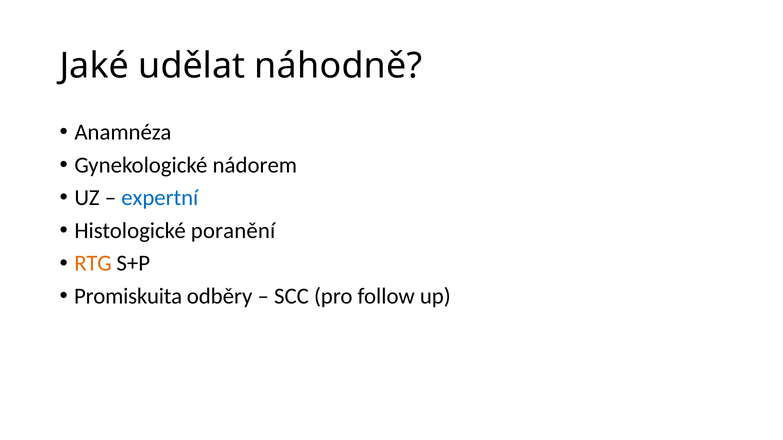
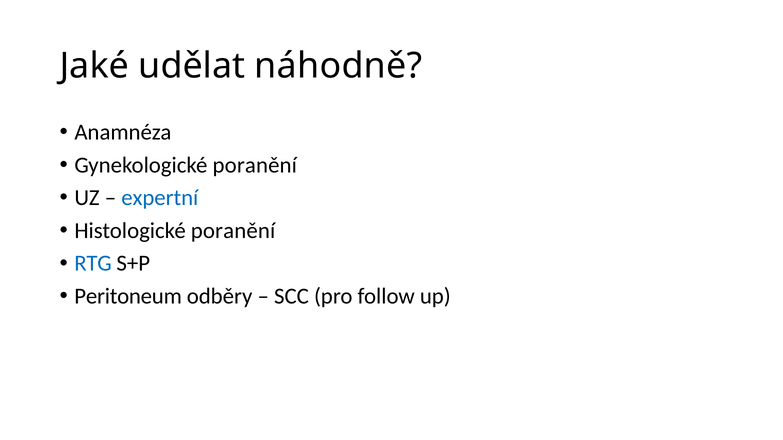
Gynekologické nádorem: nádorem -> poranění
RTG colour: orange -> blue
Promiskuita: Promiskuita -> Peritoneum
